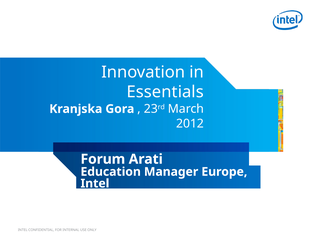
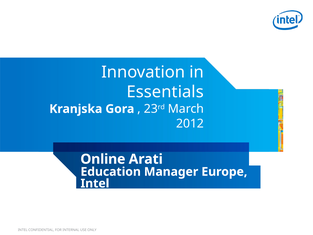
Forum: Forum -> Online
